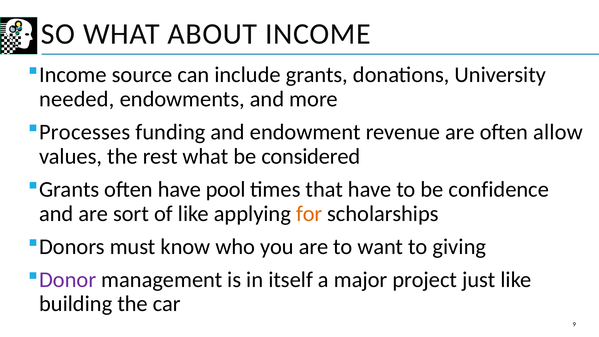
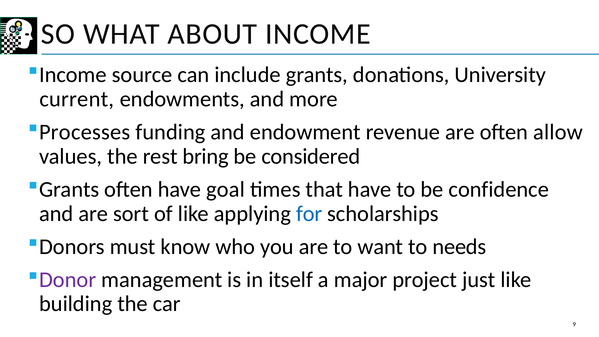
needed: needed -> current
rest what: what -> bring
pool: pool -> goal
for colour: orange -> blue
giving: giving -> needs
